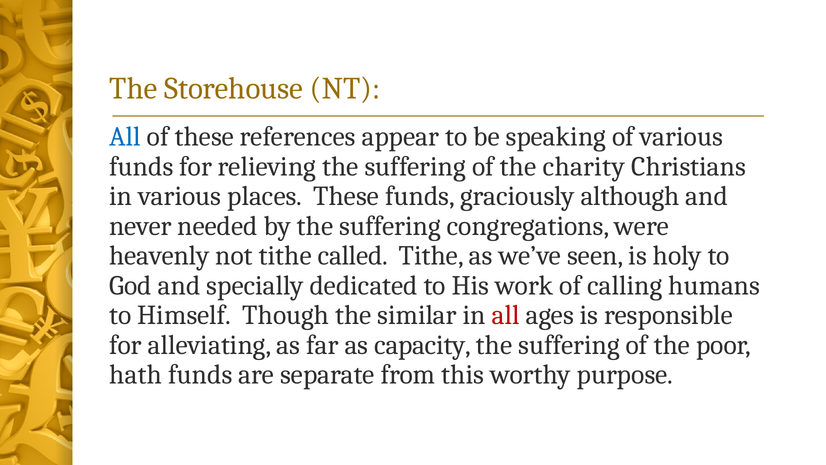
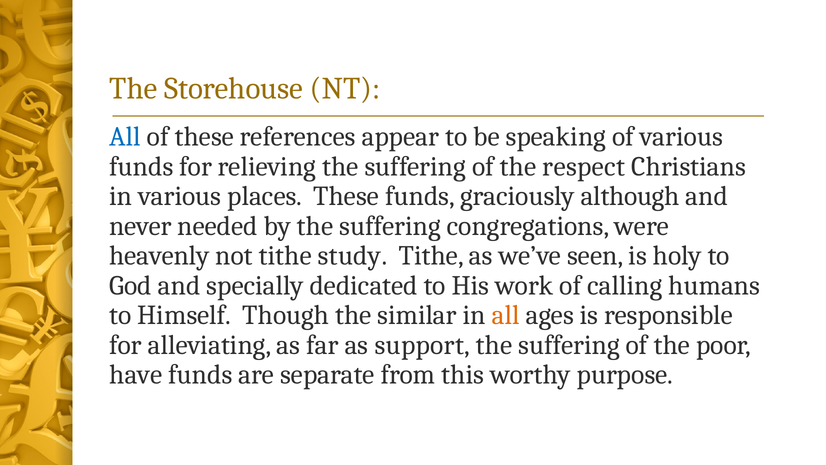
charity: charity -> respect
called: called -> study
all at (506, 315) colour: red -> orange
capacity: capacity -> support
hath: hath -> have
